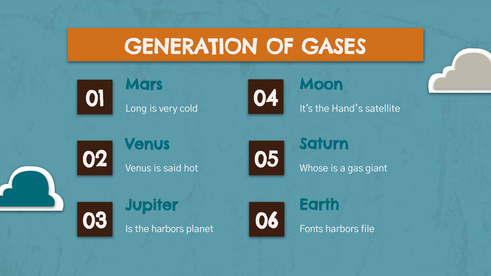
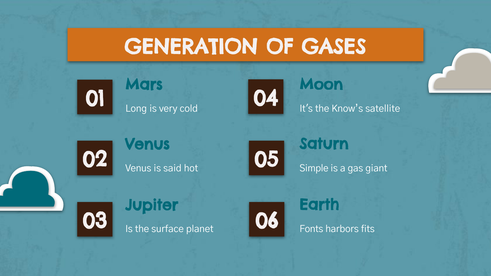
Hand’s: Hand’s -> Know’s
Whose: Whose -> Simple
the harbors: harbors -> surface
file: file -> fits
